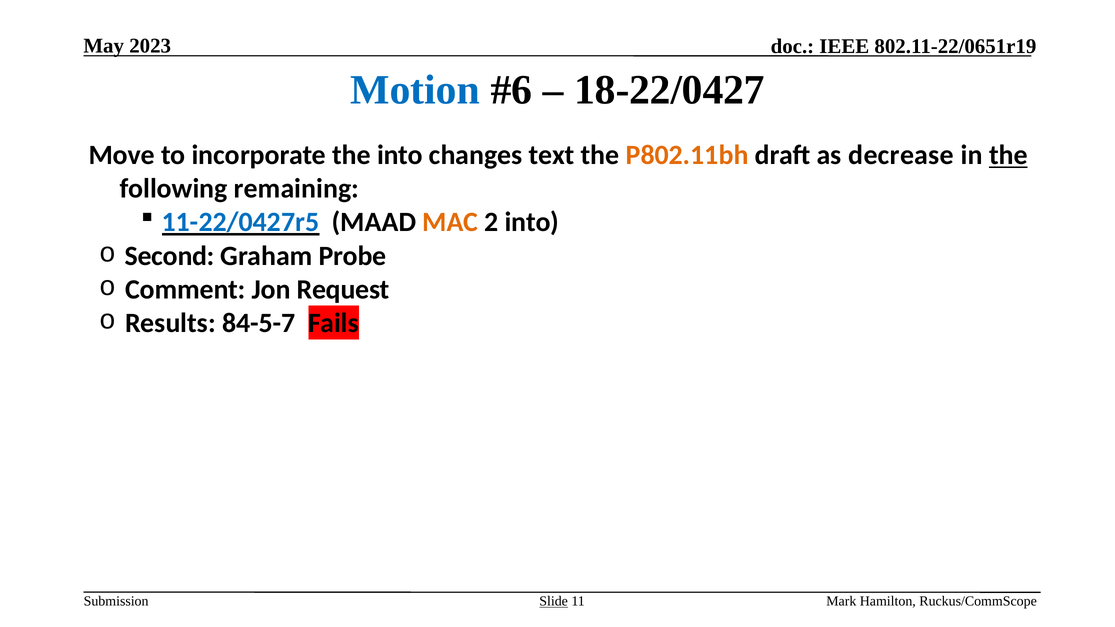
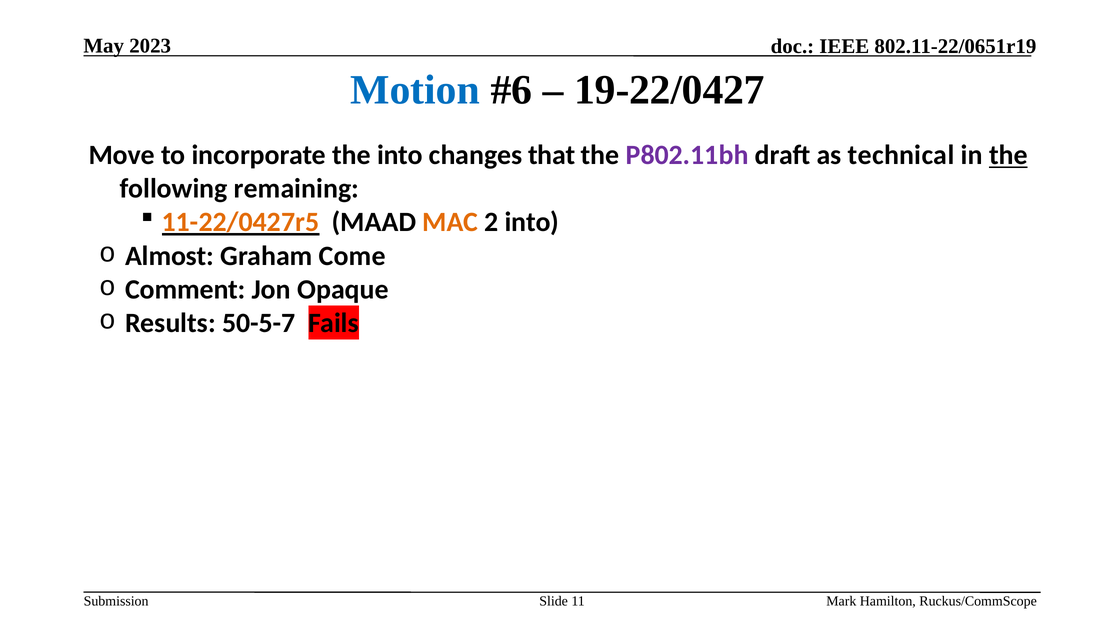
18-22/0427: 18-22/0427 -> 19-22/0427
text: text -> that
P802.11bh colour: orange -> purple
decrease: decrease -> technical
11-22/0427r5 colour: blue -> orange
Second: Second -> Almost
Probe: Probe -> Come
Request: Request -> Opaque
84-5-7: 84-5-7 -> 50-5-7
Slide underline: present -> none
